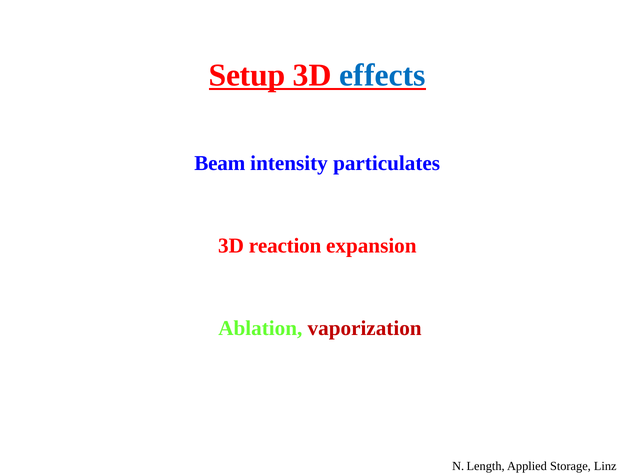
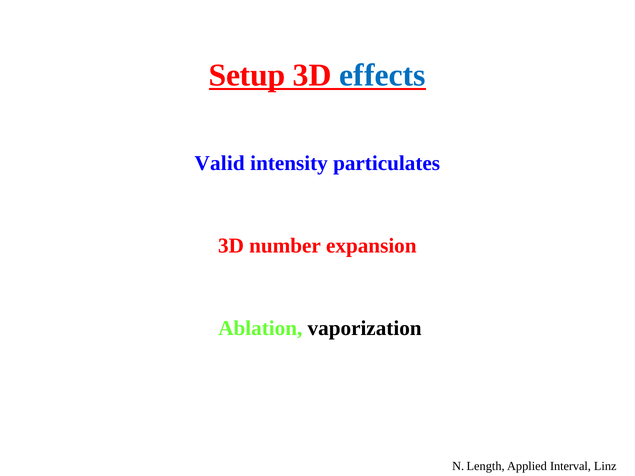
Beam: Beam -> Valid
reaction: reaction -> number
vaporization colour: red -> black
Storage: Storage -> Interval
